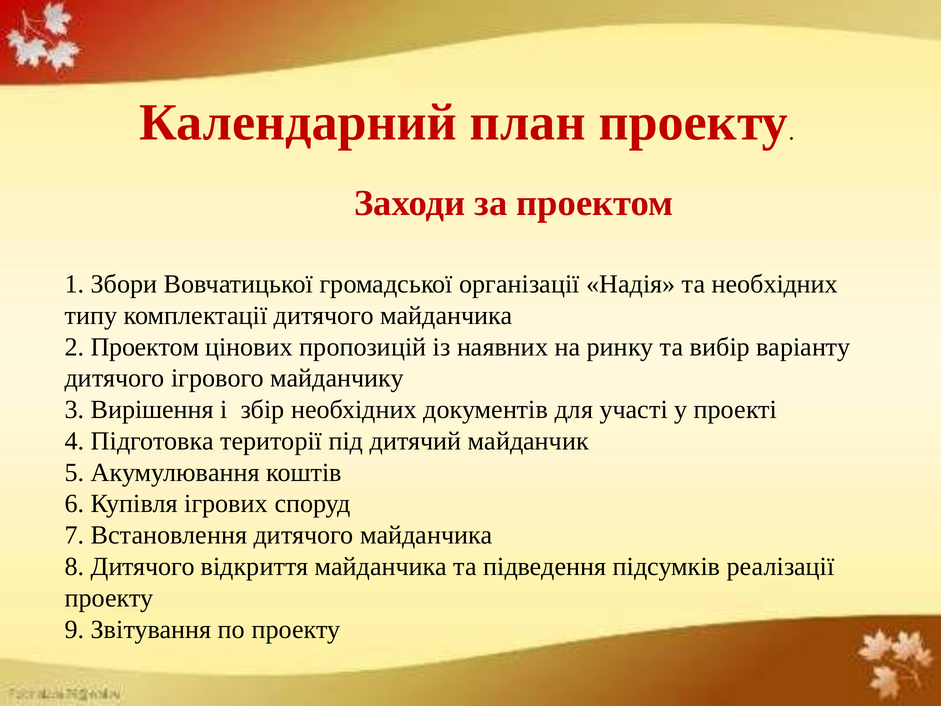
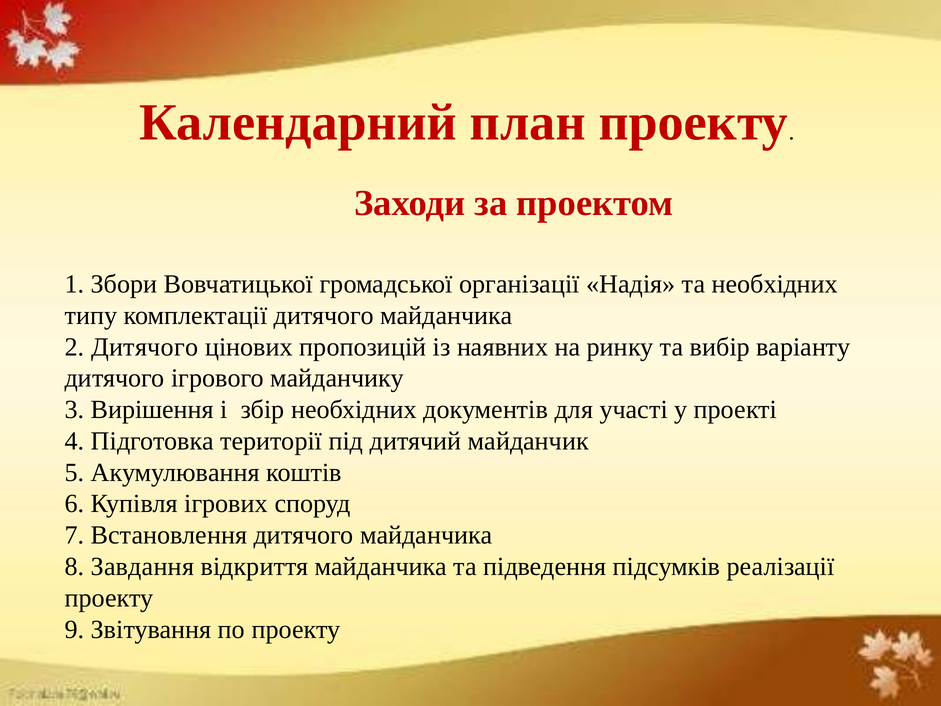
2 Проектом: Проектом -> Дитячого
8 Дитячого: Дитячого -> Завдання
